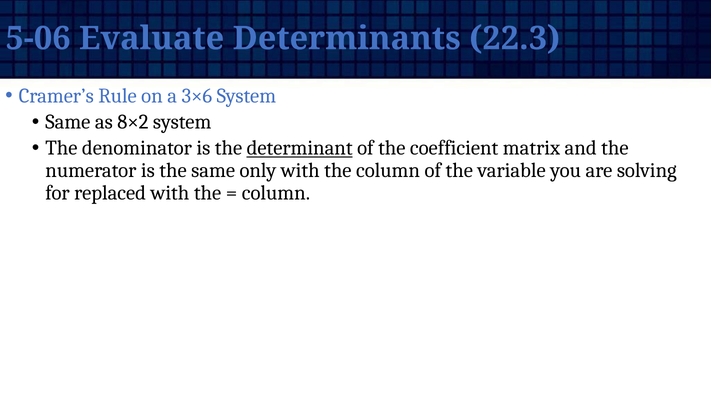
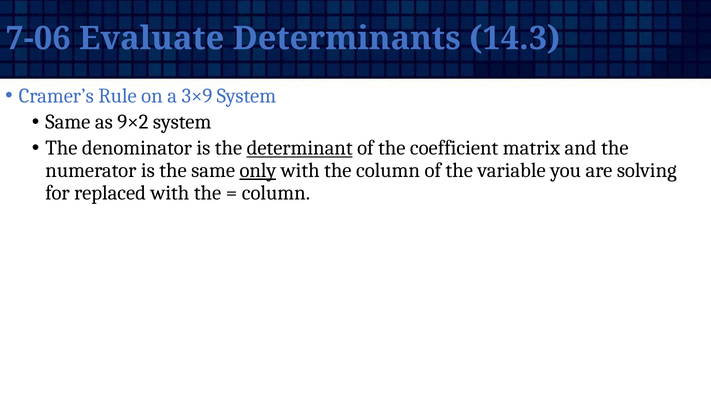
5-06: 5-06 -> 7-06
22.3: 22.3 -> 14.3
3×6: 3×6 -> 3×9
8×2: 8×2 -> 9×2
only underline: none -> present
